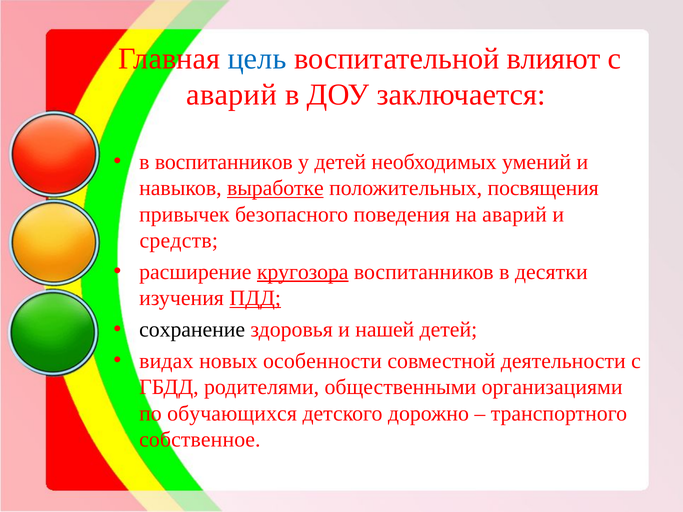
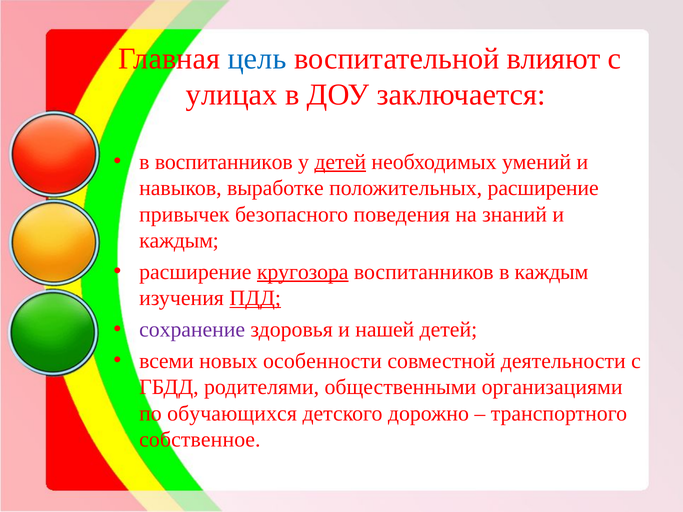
аварий at (232, 95): аварий -> улицах
детей at (340, 162) underline: none -> present
выработке underline: present -> none
положительных посвящения: посвящения -> расширение
на аварий: аварий -> знаний
средств at (179, 241): средств -> каждым
в десятки: десятки -> каждым
сохранение colour: black -> purple
видах: видах -> всеми
